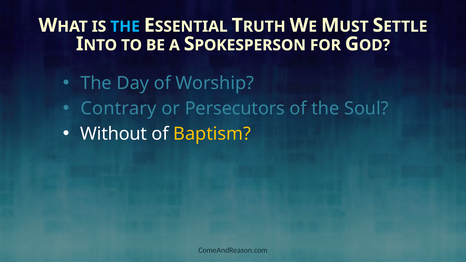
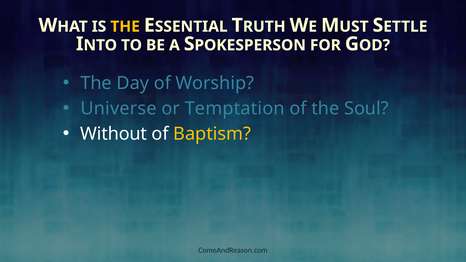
THE at (125, 27) colour: light blue -> yellow
Contrary: Contrary -> Universe
Persecutors: Persecutors -> Temptation
